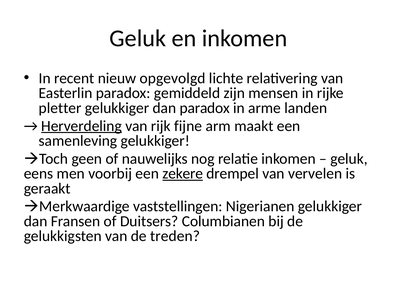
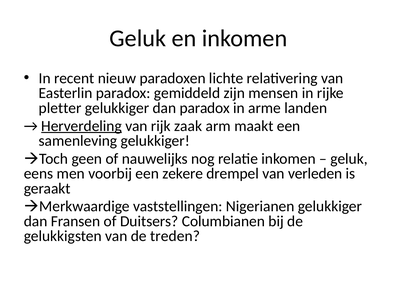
opgevolgd: opgevolgd -> paradoxen
fijne: fijne -> zaak
zekere underline: present -> none
vervelen: vervelen -> verleden
